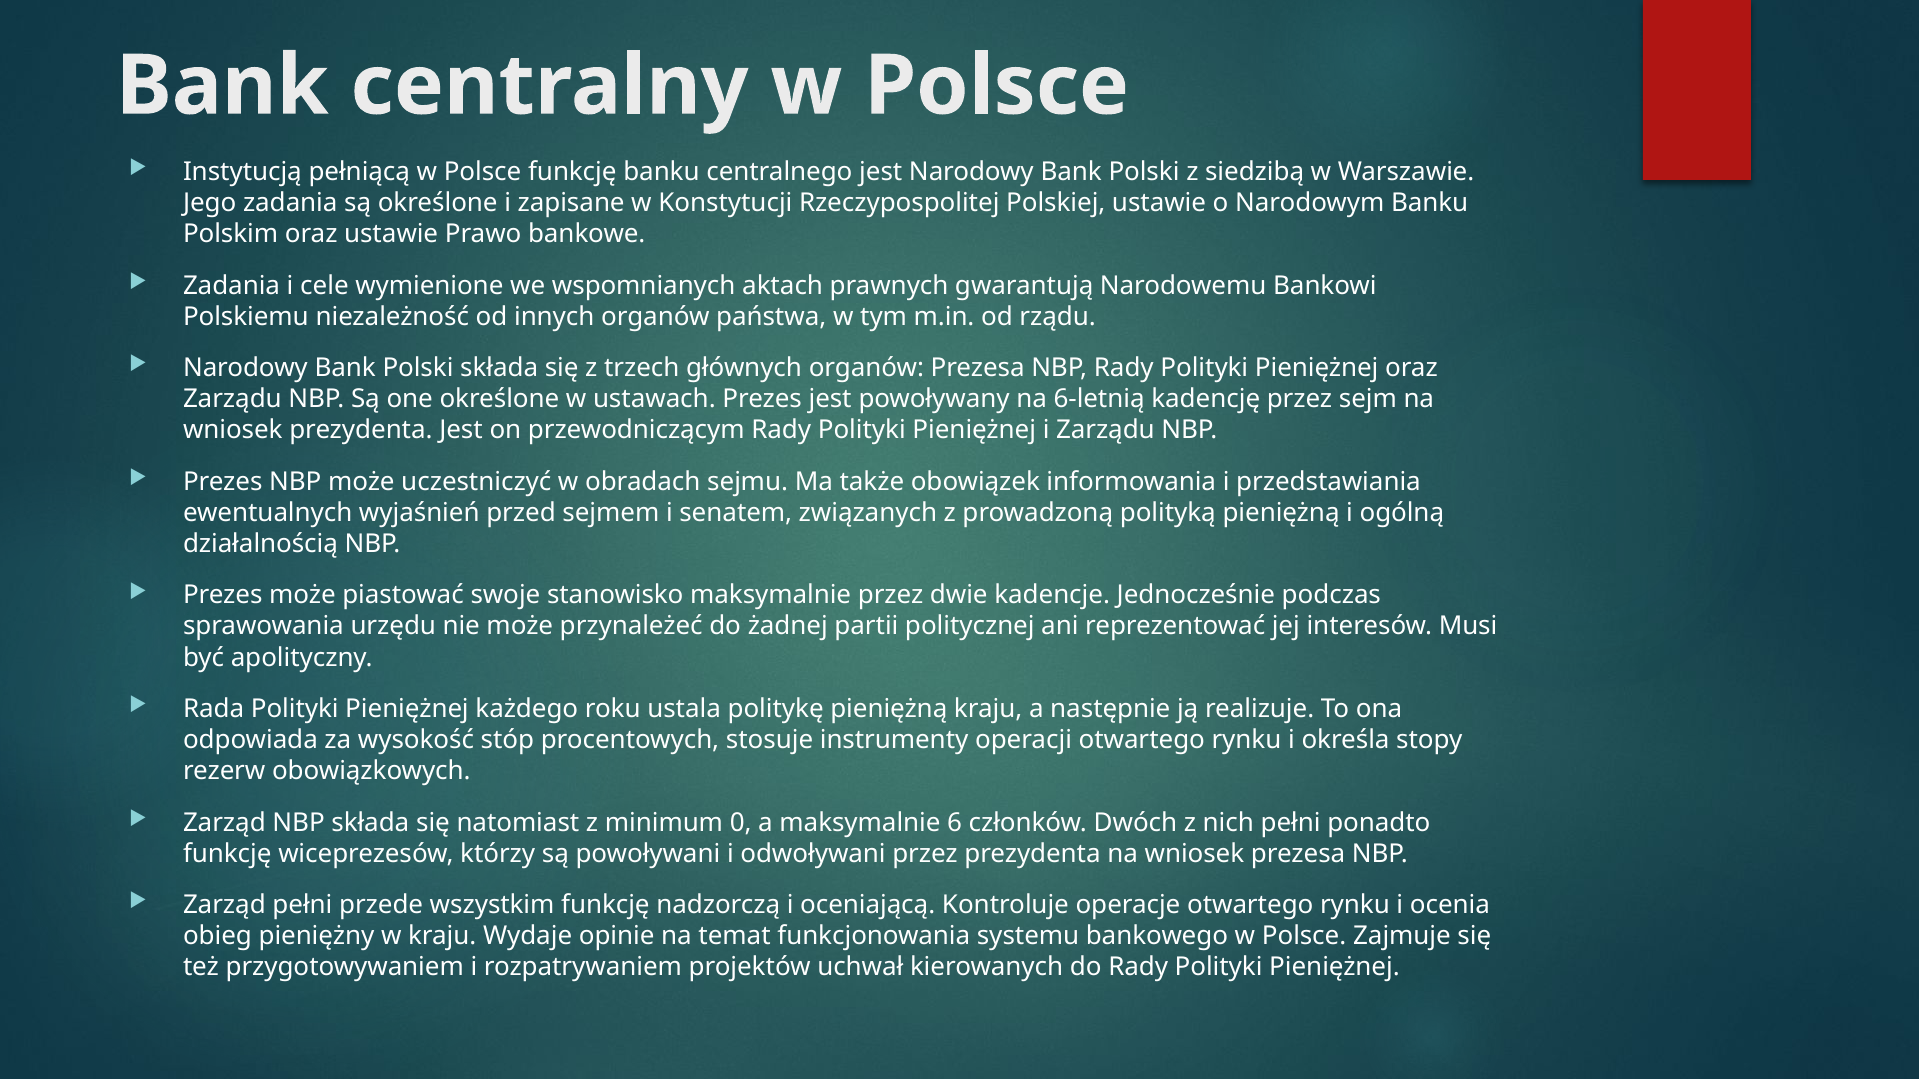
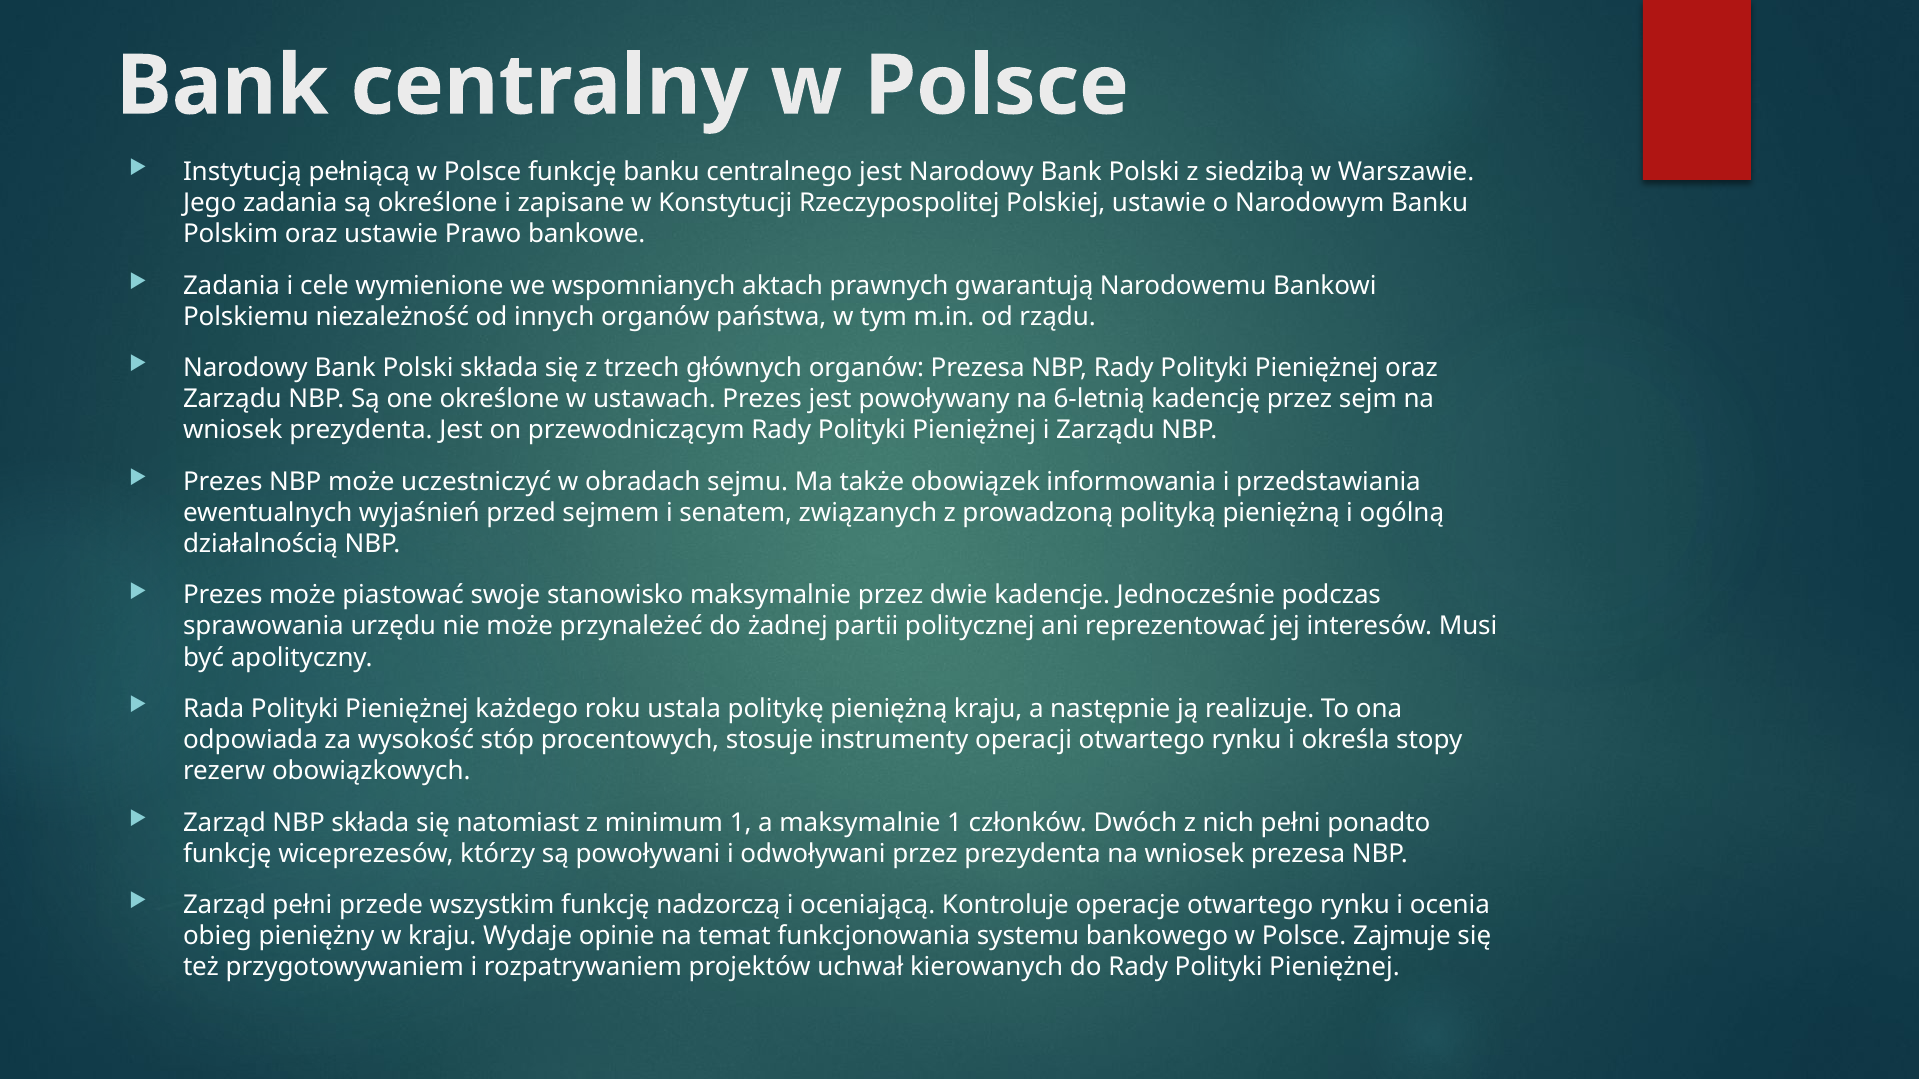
minimum 0: 0 -> 1
maksymalnie 6: 6 -> 1
